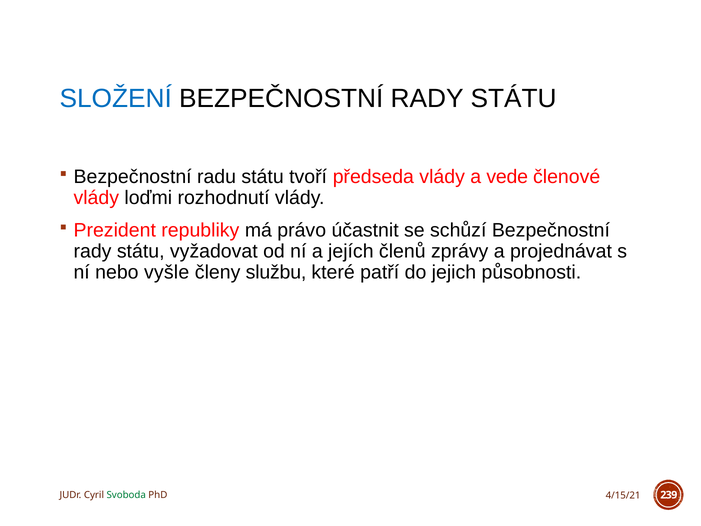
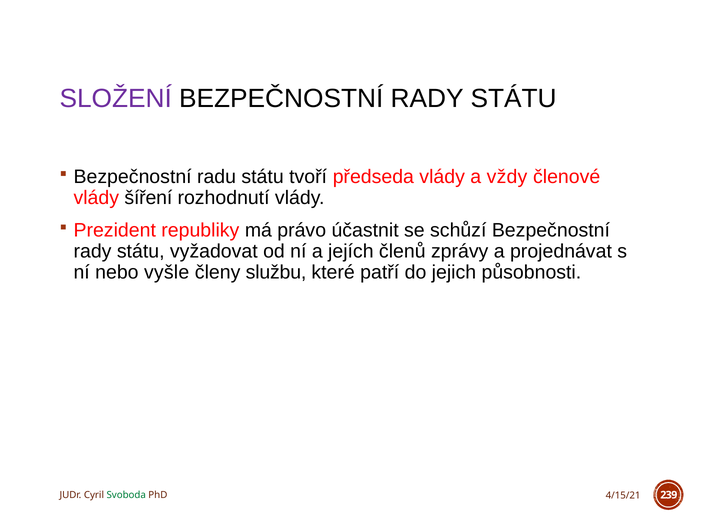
SLOŽENÍ colour: blue -> purple
vede: vede -> vždy
loďmi: loďmi -> šíření
